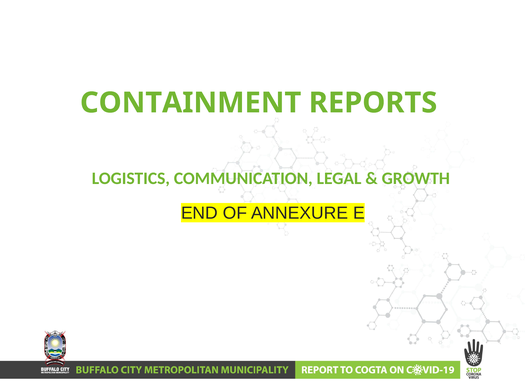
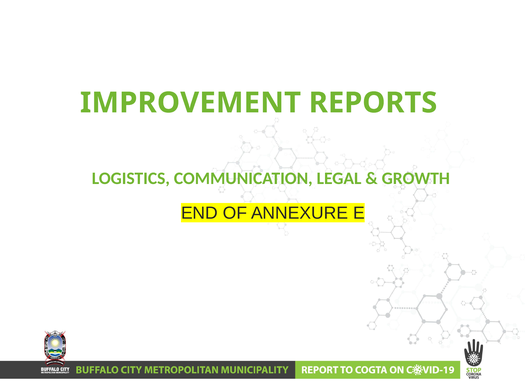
CONTAINMENT: CONTAINMENT -> IMPROVEMENT
